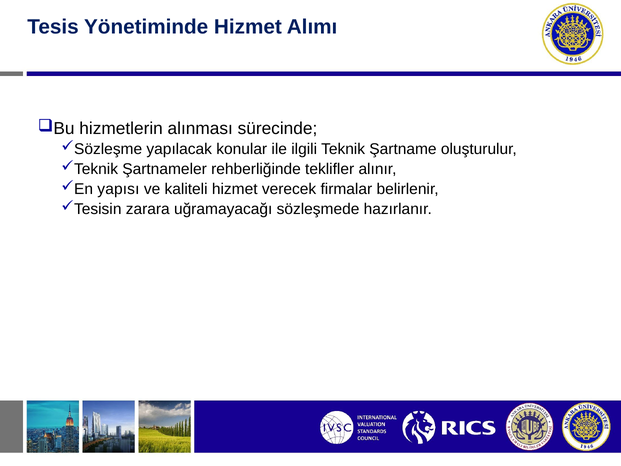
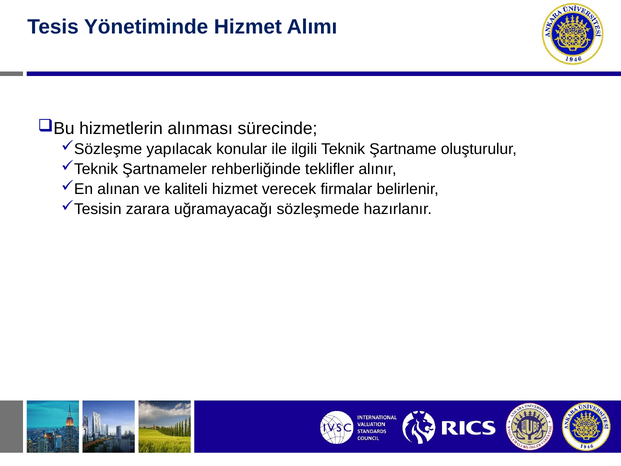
yapısı: yapısı -> alınan
